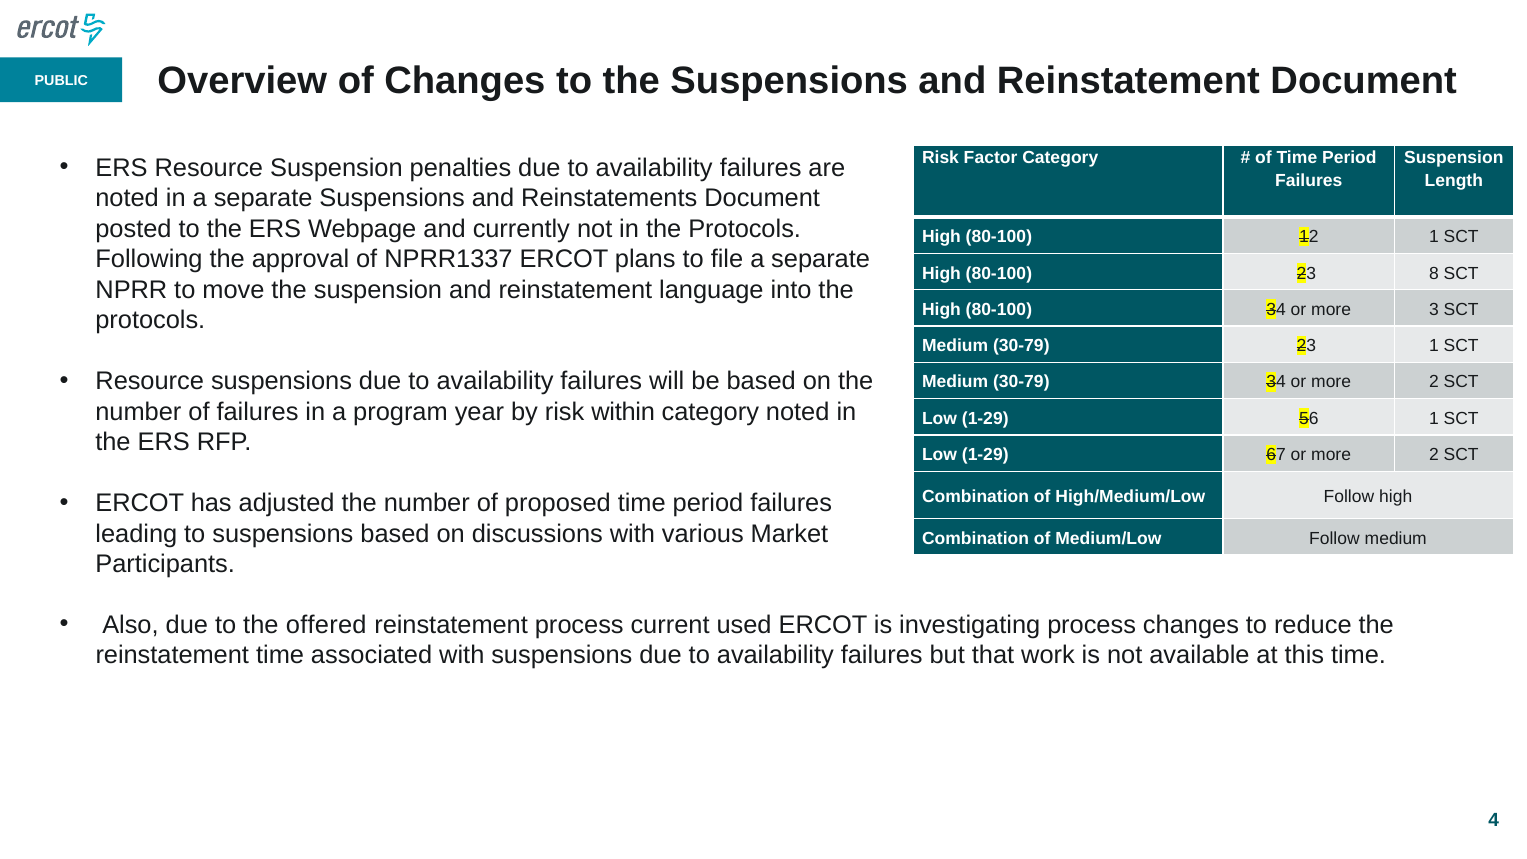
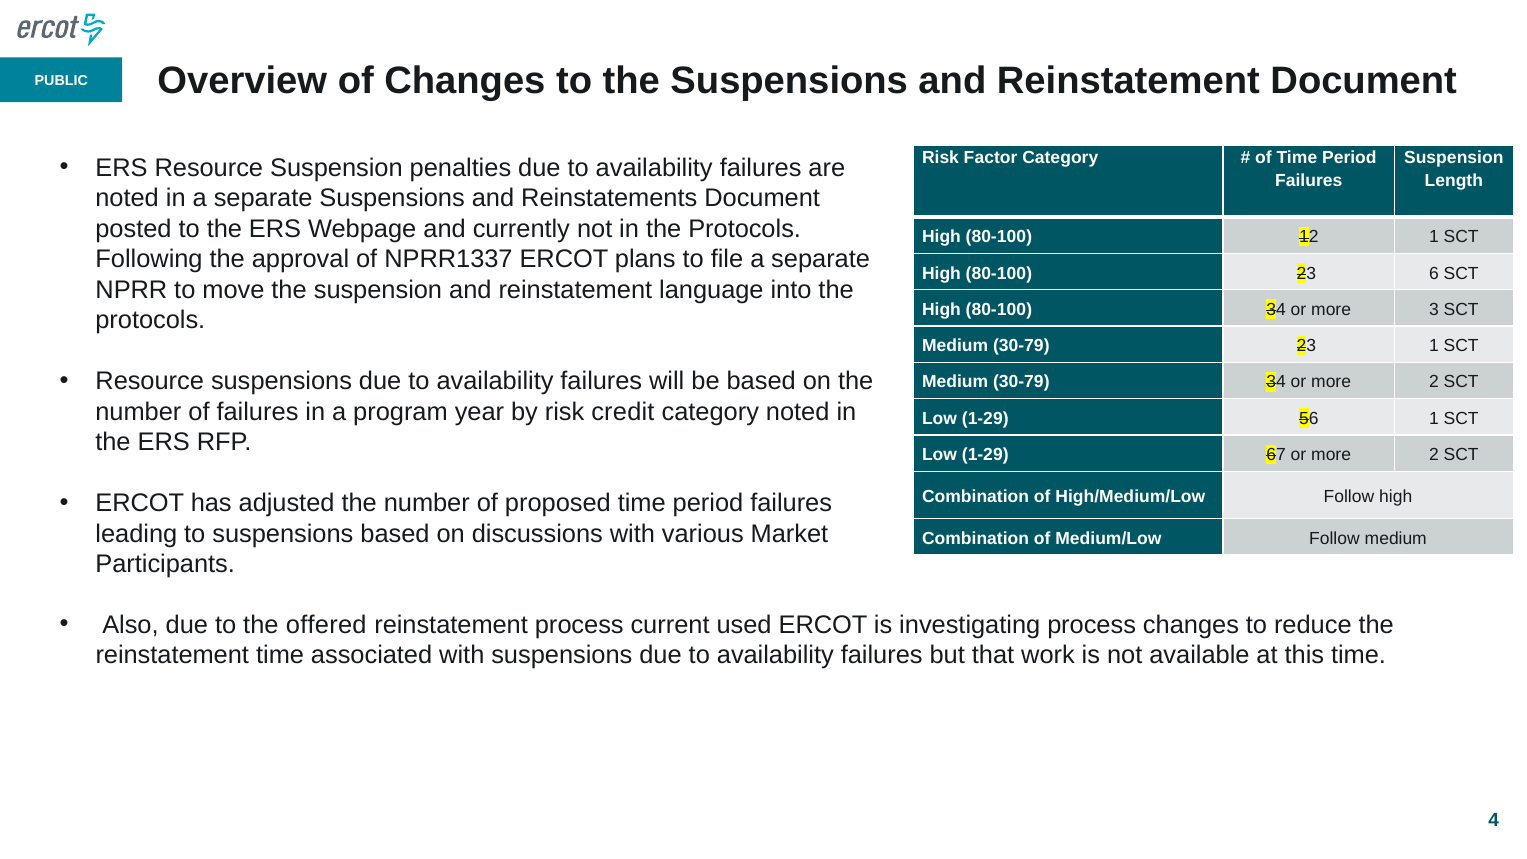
8: 8 -> 6
within: within -> credit
